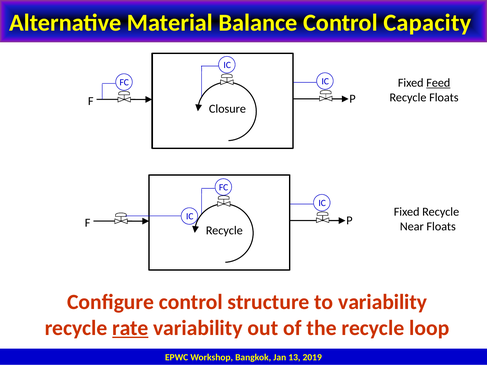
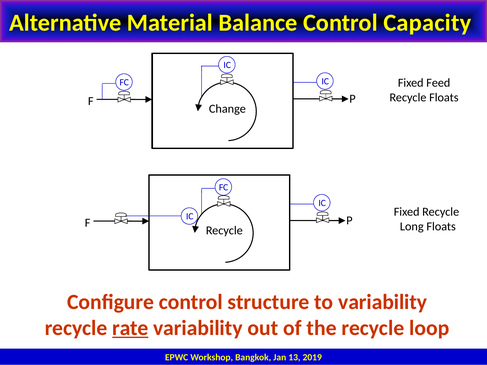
Feed underline: present -> none
Closure: Closure -> Change
Near: Near -> Long
